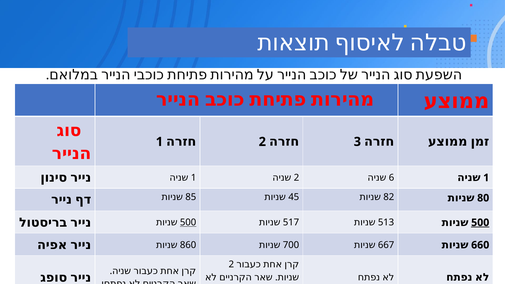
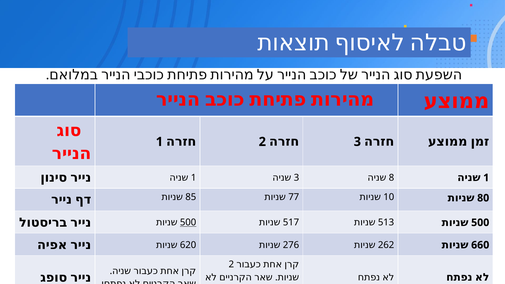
2 at (296, 178): 2 -> 3
6: 6 -> 8
45: 45 -> 77
82: 82 -> 10
500 at (480, 223) underline: present -> none
860: 860 -> 620
700: 700 -> 276
667: 667 -> 262
